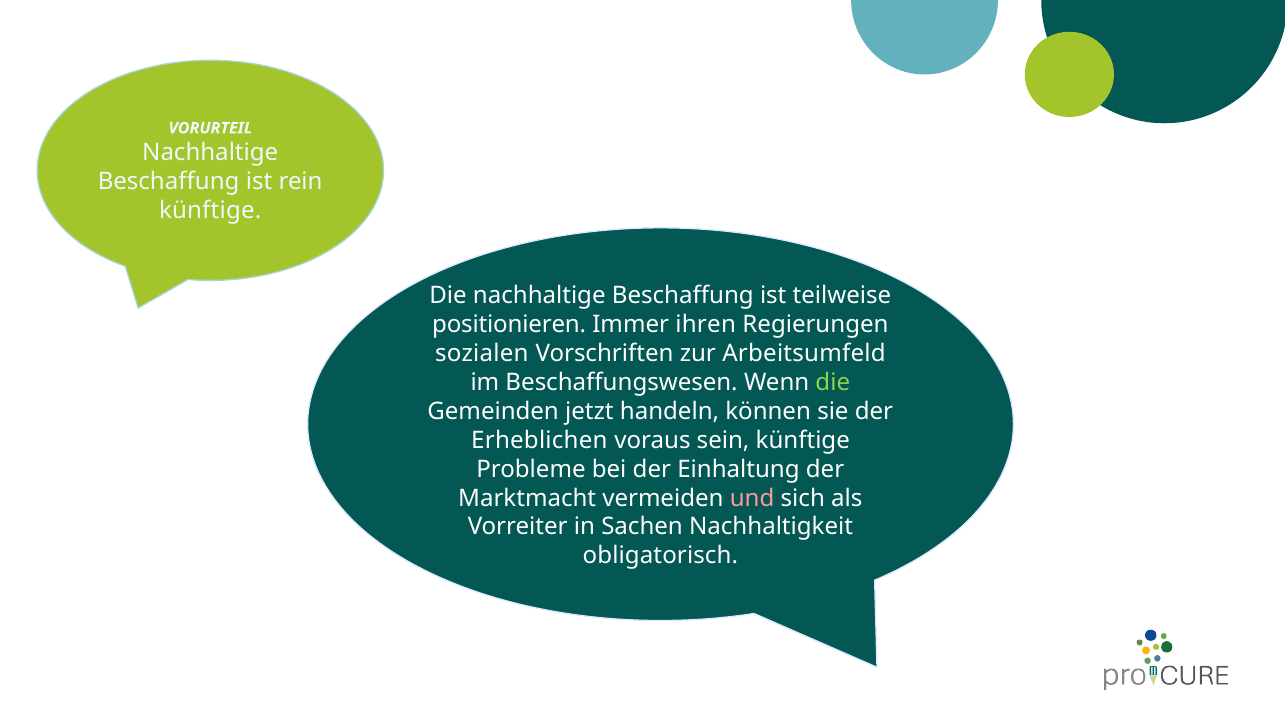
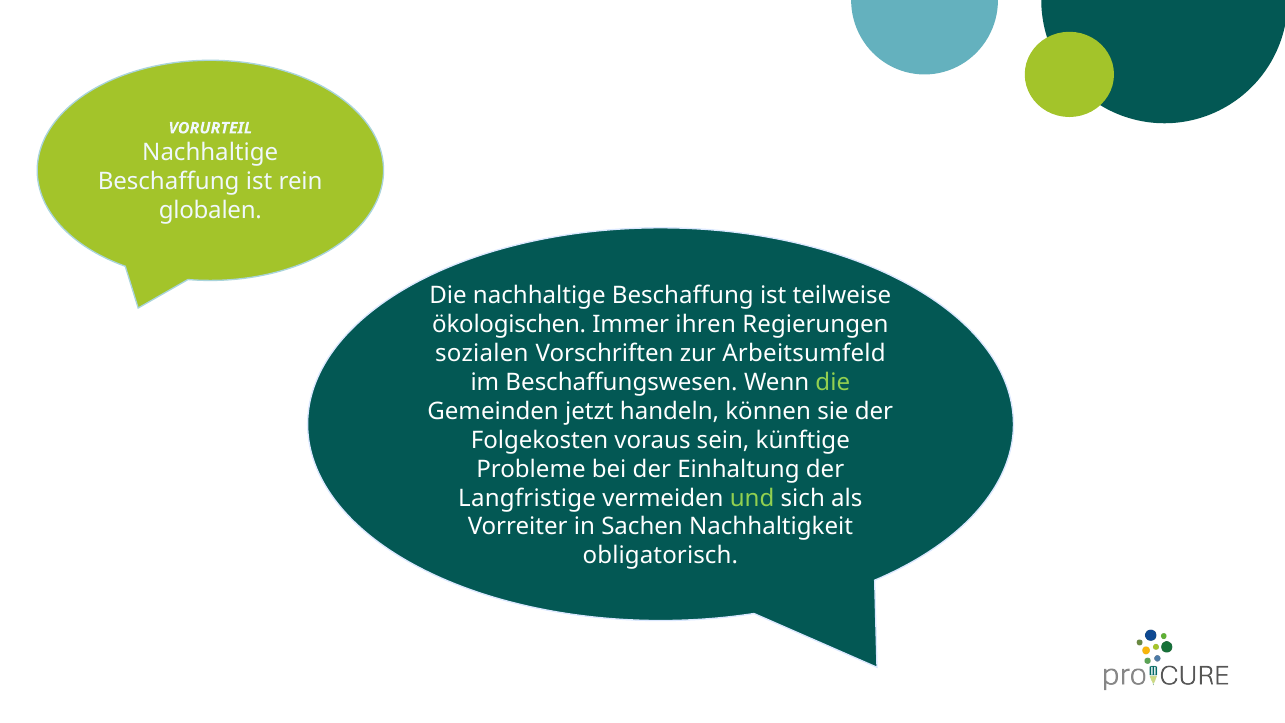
künftige at (210, 211): künftige -> globalen
positionieren: positionieren -> ökologischen
Erheblichen: Erheblichen -> Folgekosten
Marktmacht: Marktmacht -> Langfristige
und colour: pink -> light green
